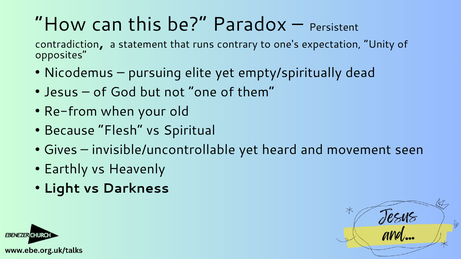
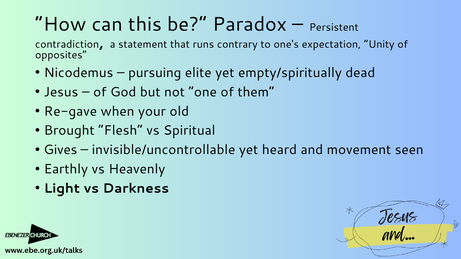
Re-from: Re-from -> Re-gave
Because: Because -> Brought
